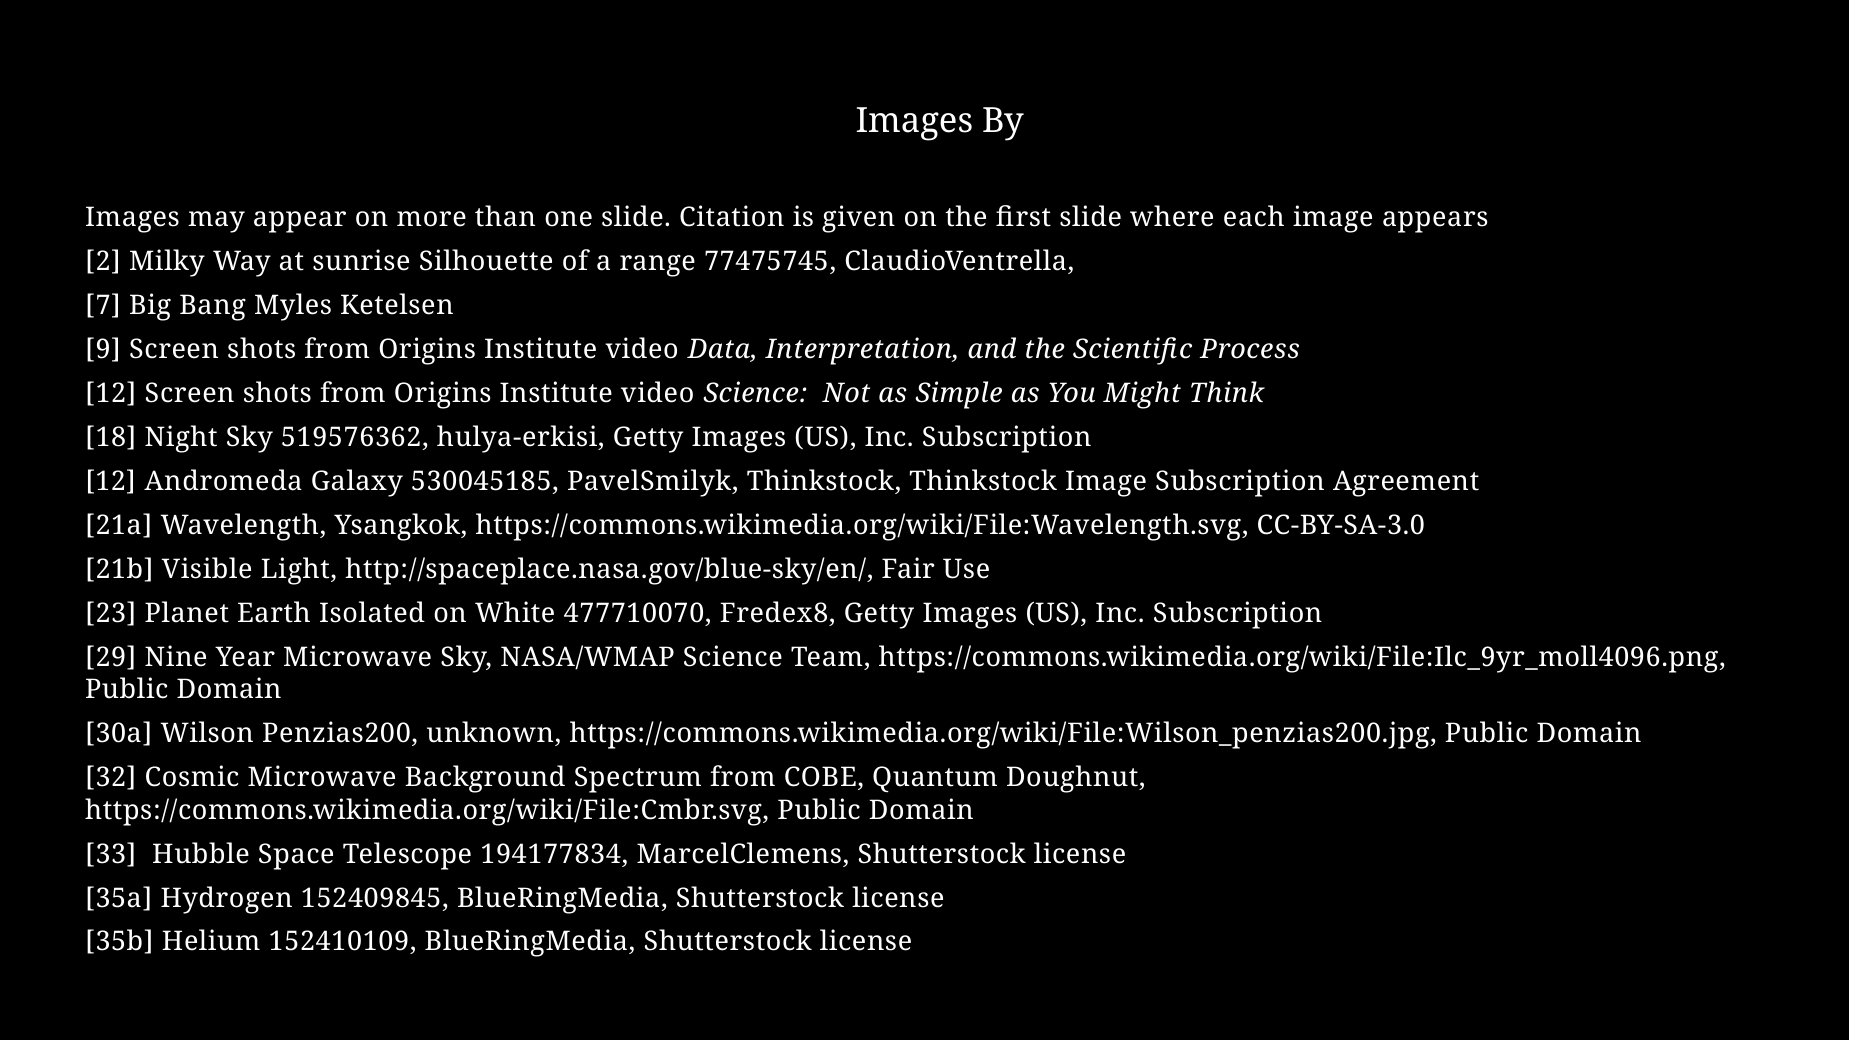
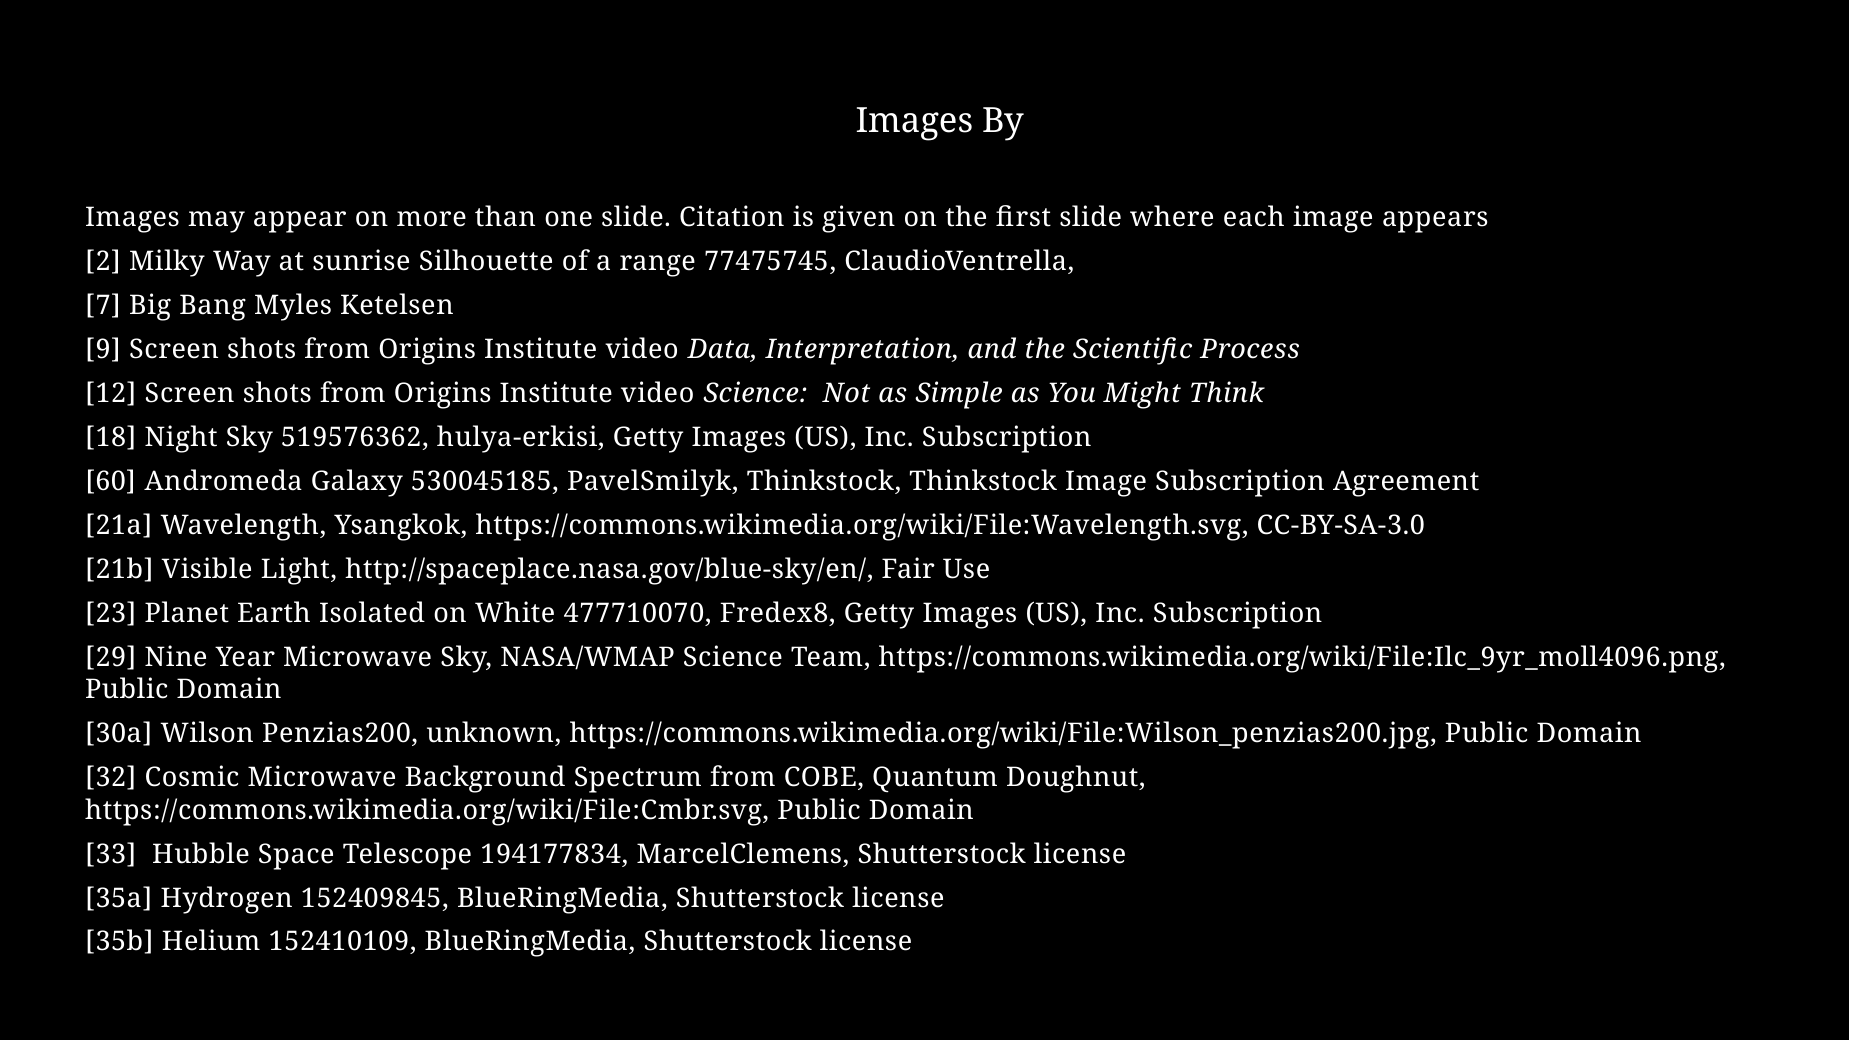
12 at (111, 482): 12 -> 60
